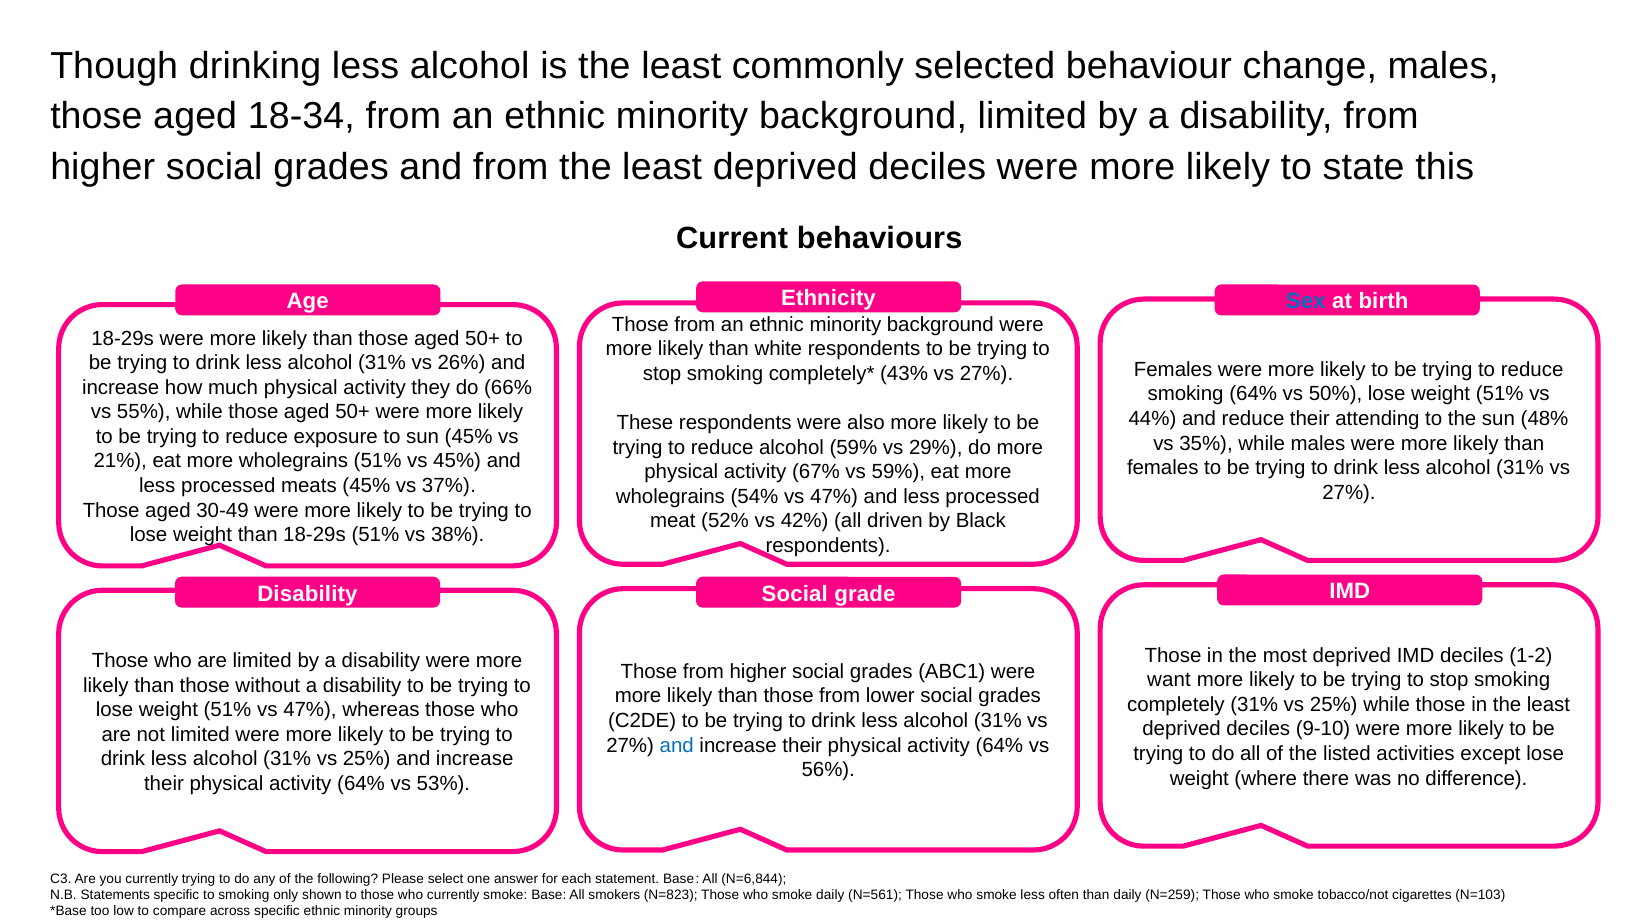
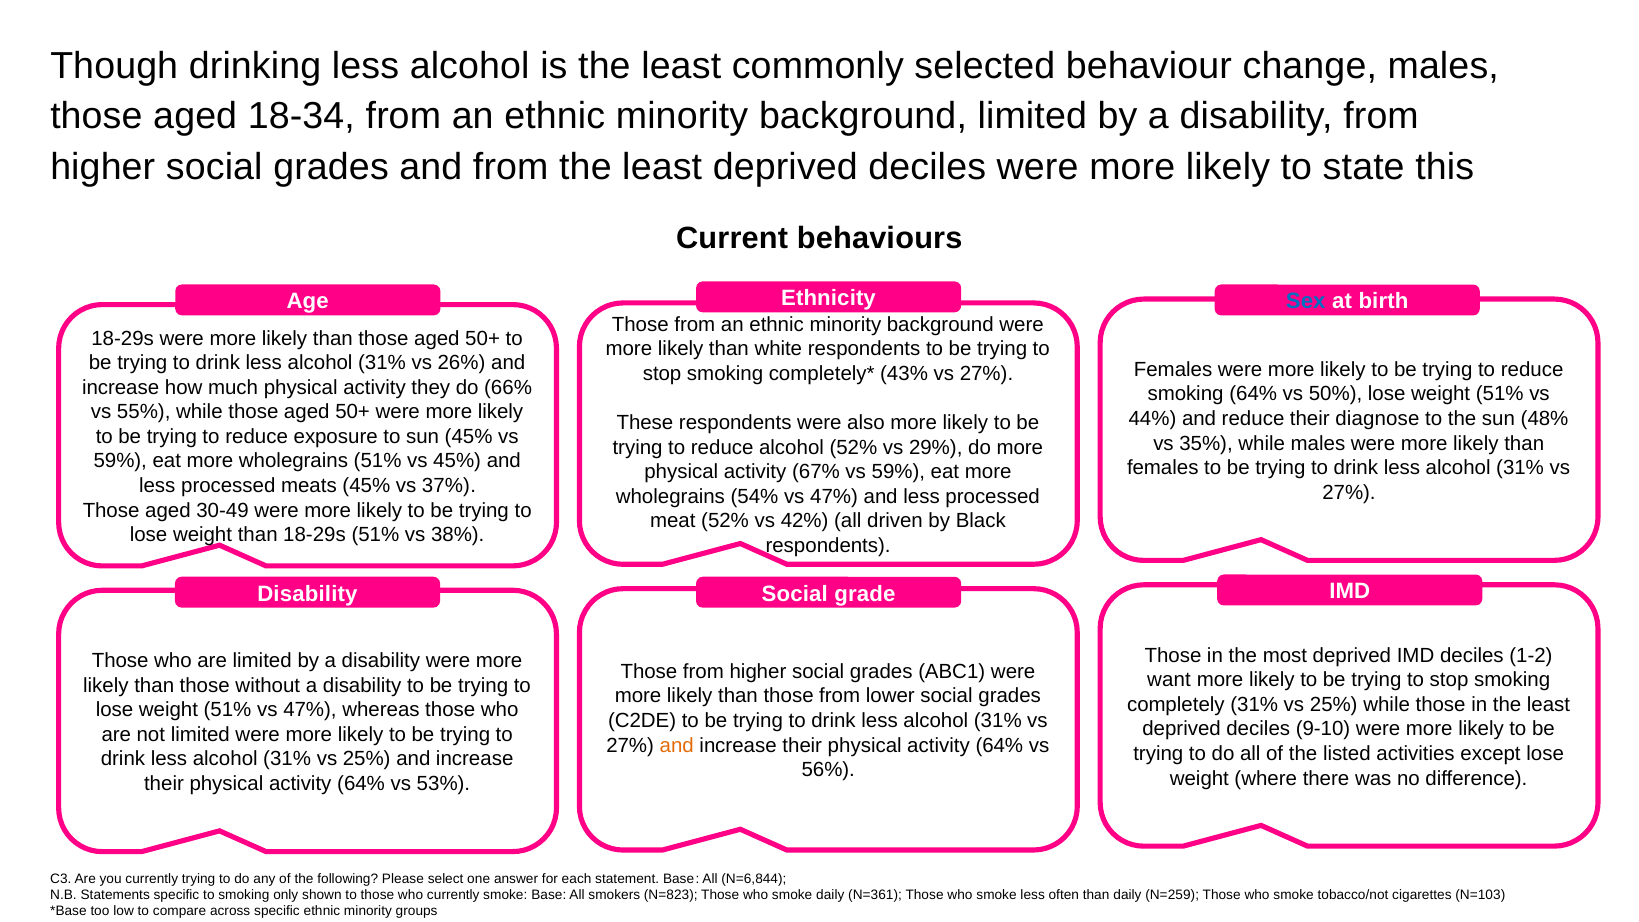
attending: attending -> diagnose
alcohol 59%: 59% -> 52%
21% at (120, 461): 21% -> 59%
and at (677, 745) colour: blue -> orange
N=561: N=561 -> N=361
